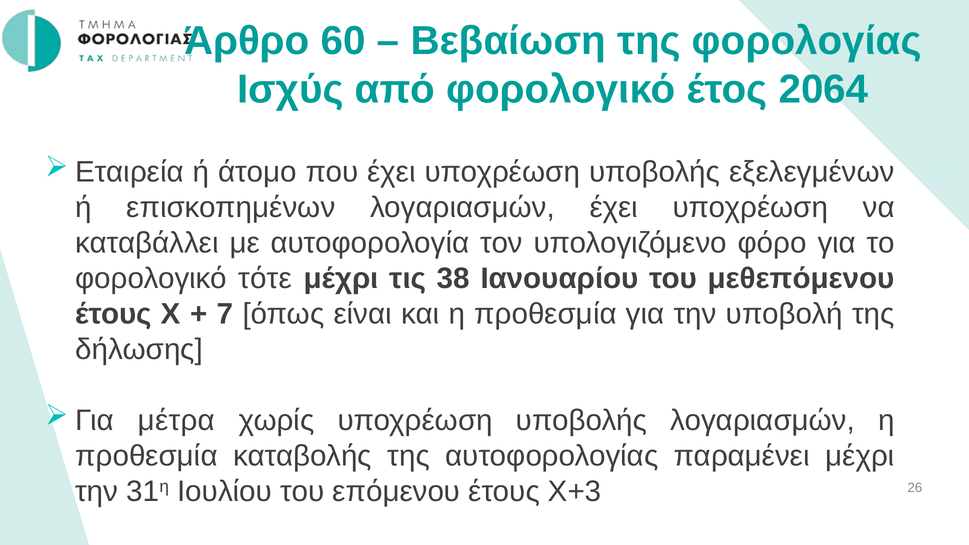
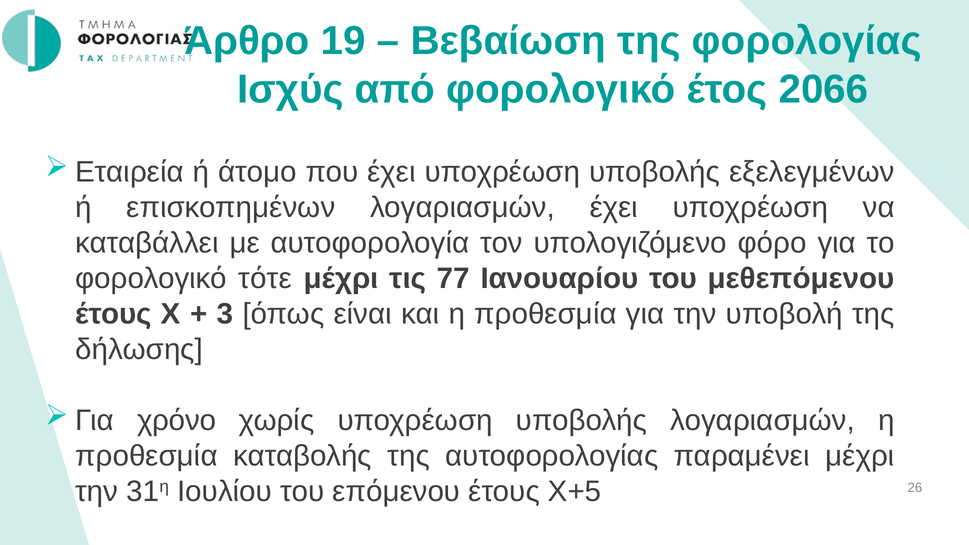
60: 60 -> 19
2064: 2064 -> 2066
38: 38 -> 77
7: 7 -> 3
μέτρα: μέτρα -> χρόνο
Χ+3: Χ+3 -> Χ+5
